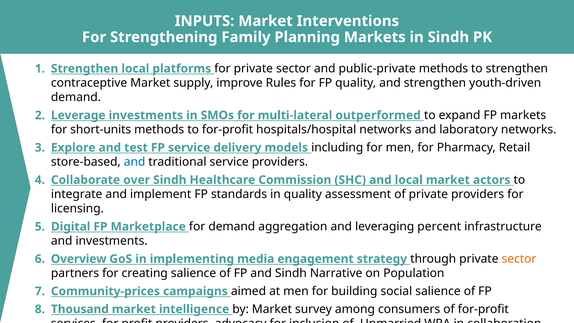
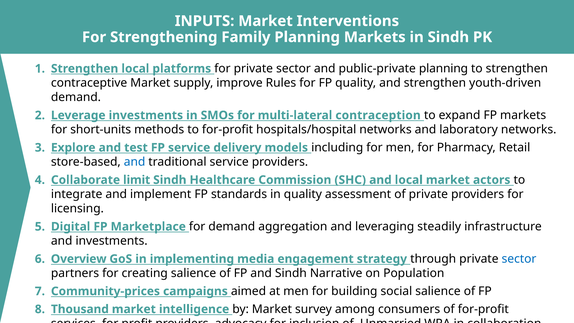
public-private methods: methods -> planning
outperformed: outperformed -> contraception
over: over -> limit
percent: percent -> steadily
sector at (519, 259) colour: orange -> blue
